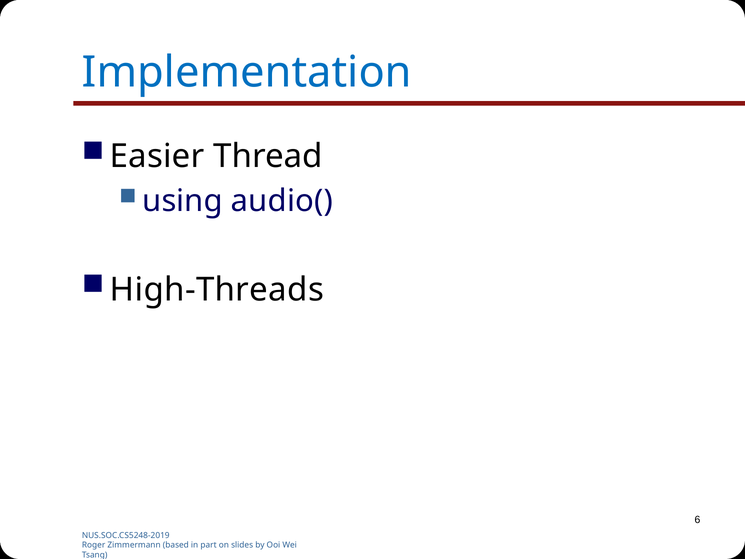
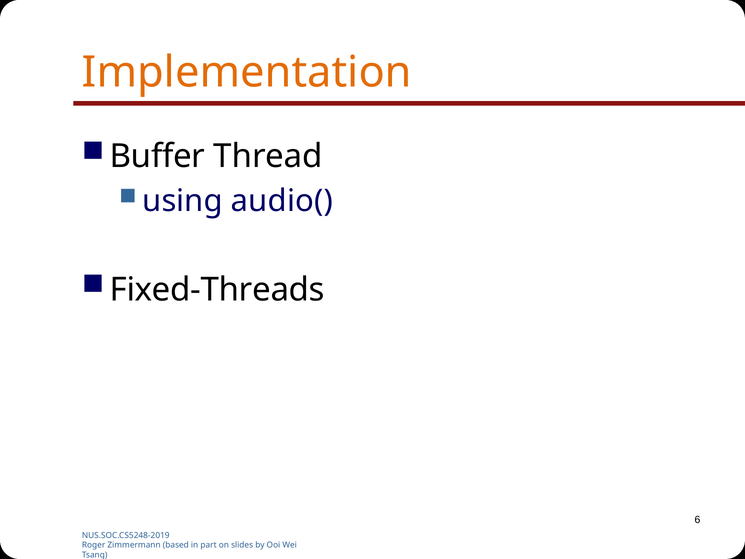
Implementation colour: blue -> orange
Easier: Easier -> Buffer
High-Threads: High-Threads -> Fixed-Threads
